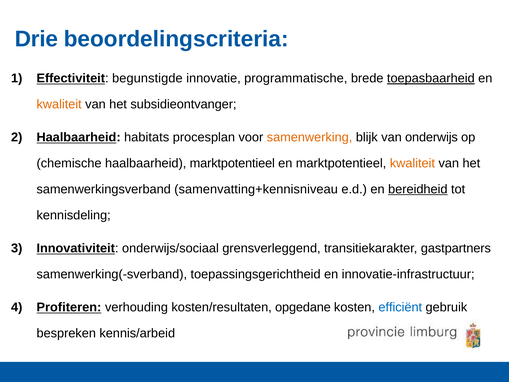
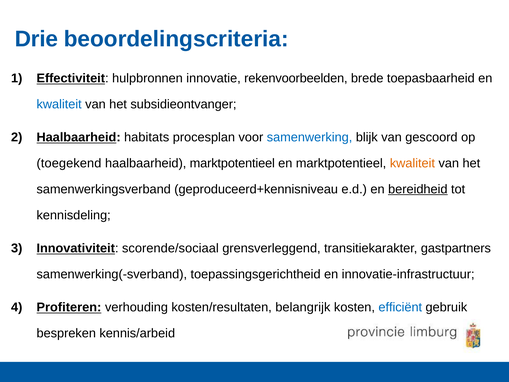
begunstigde: begunstigde -> hulpbronnen
programmatische: programmatische -> rekenvoorbeelden
toepasbaarheid underline: present -> none
kwaliteit at (59, 104) colour: orange -> blue
samenwerking colour: orange -> blue
onderwijs: onderwijs -> gescoord
chemische: chemische -> toegekend
samenvatting+kennisniveau: samenvatting+kennisniveau -> geproduceerd+kennisniveau
onderwijs/sociaal: onderwijs/sociaal -> scorende/sociaal
opgedane: opgedane -> belangrijk
